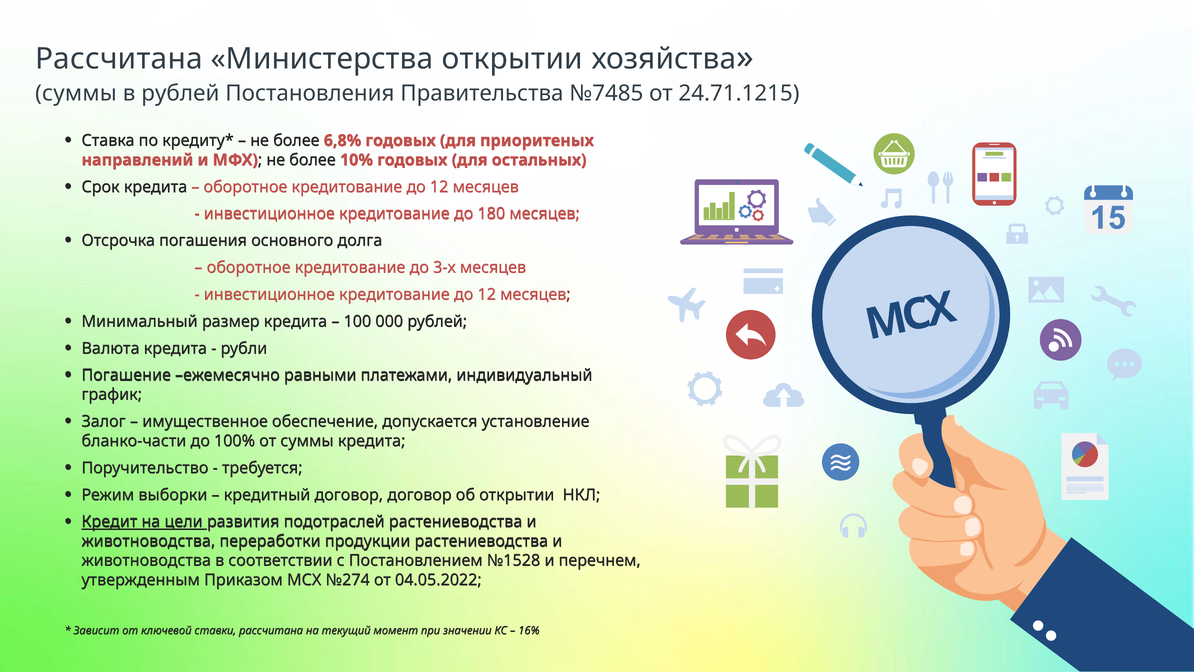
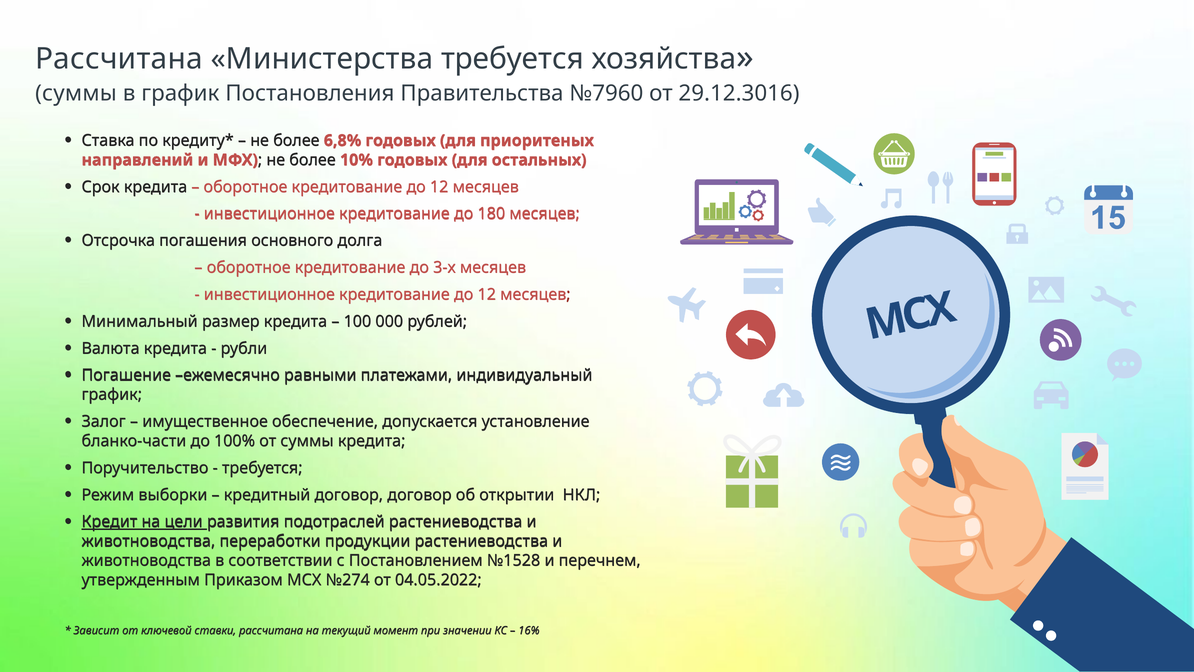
Министерства открытии: открытии -> требуется
в рублей: рублей -> график
№7485: №7485 -> №7960
24.71.1215: 24.71.1215 -> 29.12.3016
